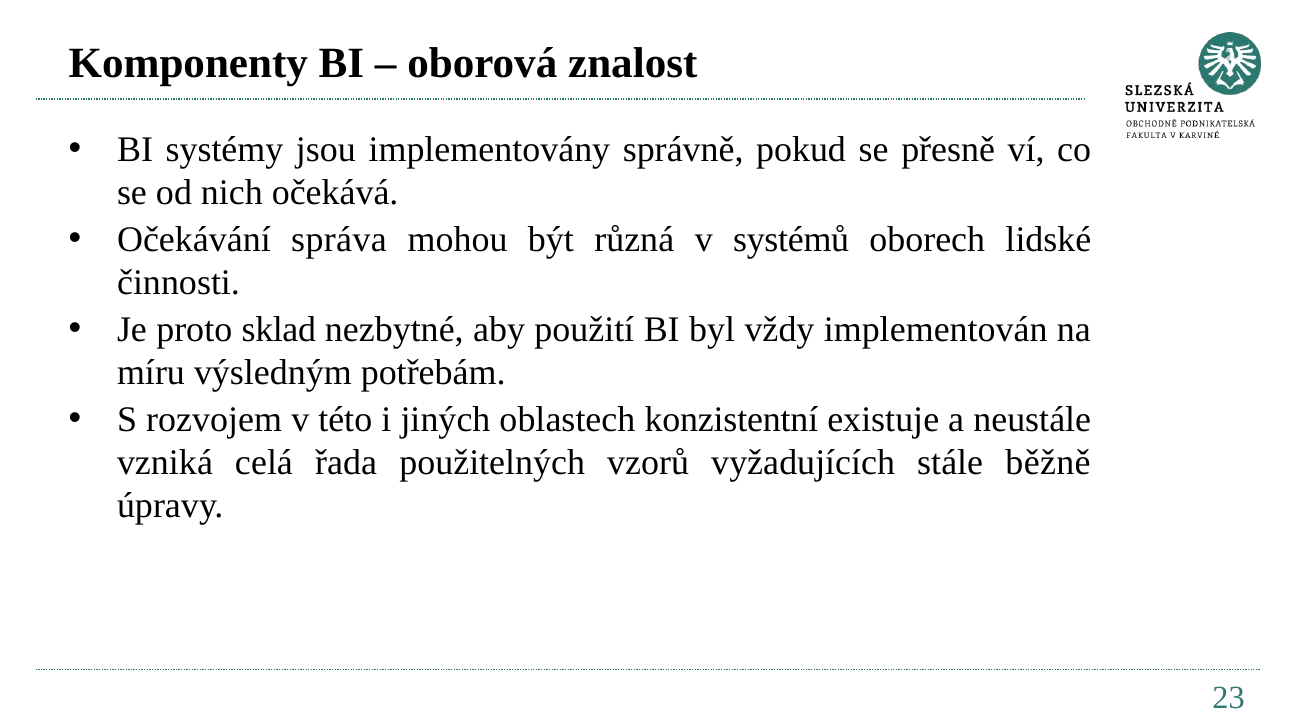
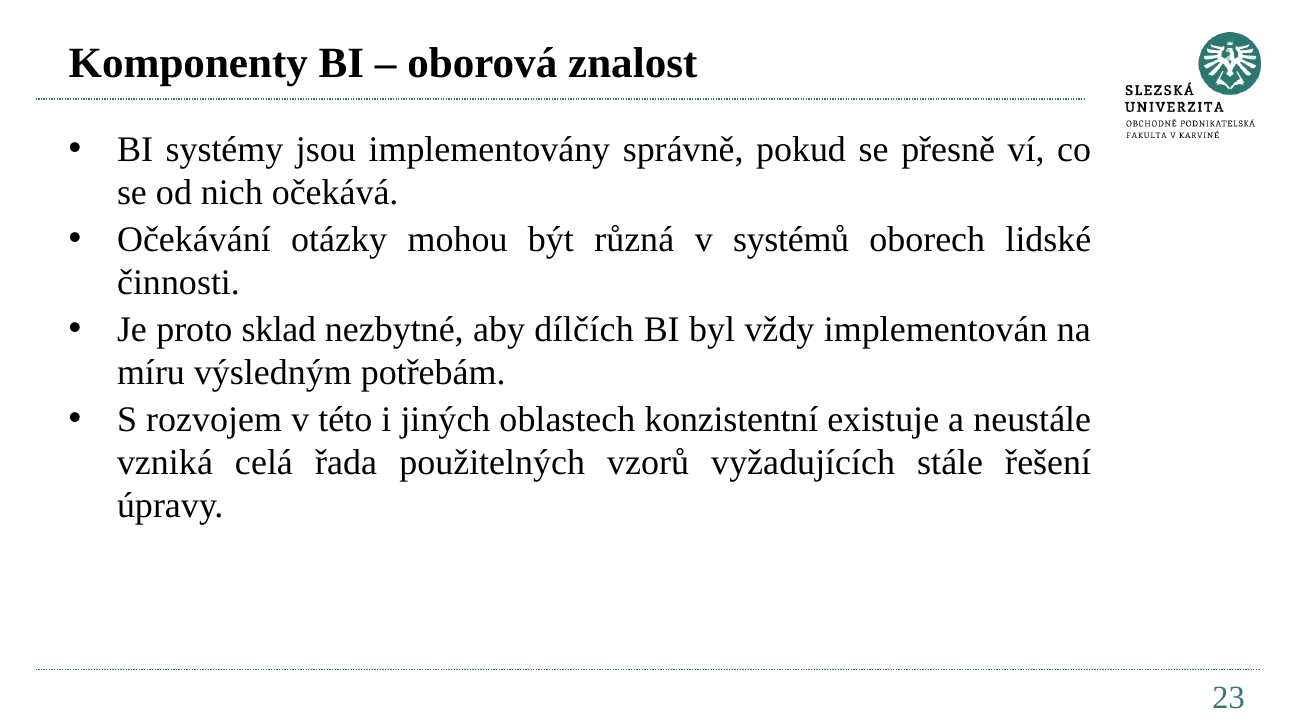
správa: správa -> otázky
použití: použití -> dílčích
běžně: běžně -> řešení
